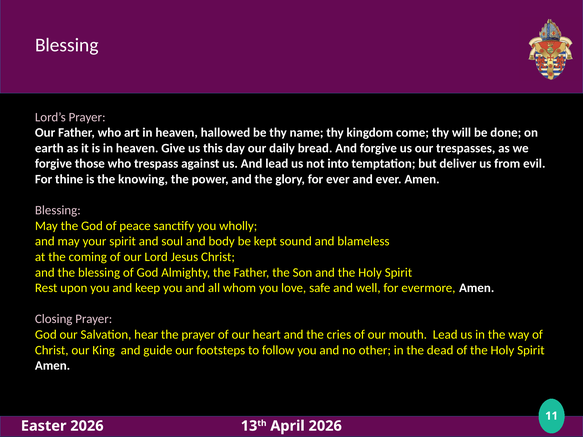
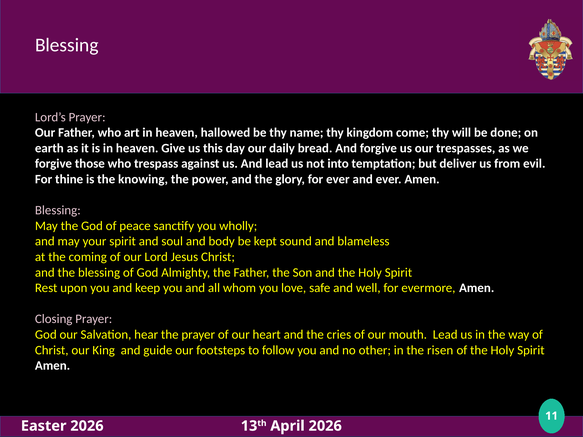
dead: dead -> risen
